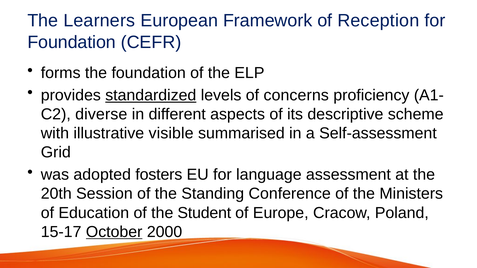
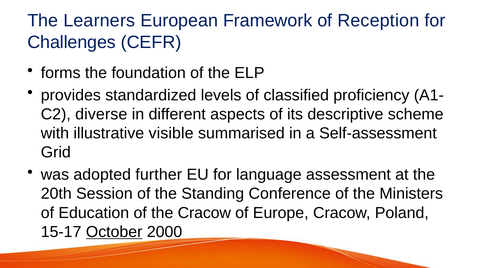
Foundation at (72, 42): Foundation -> Challenges
standardized underline: present -> none
concerns: concerns -> classified
fosters: fosters -> further
the Student: Student -> Cracow
